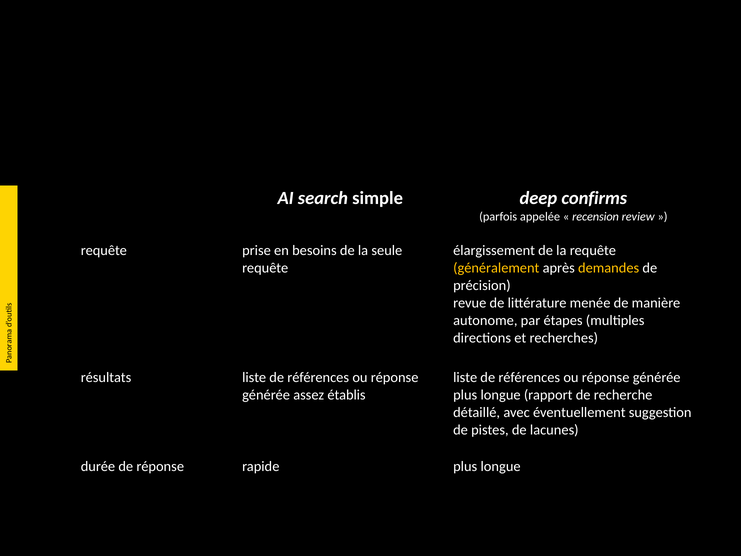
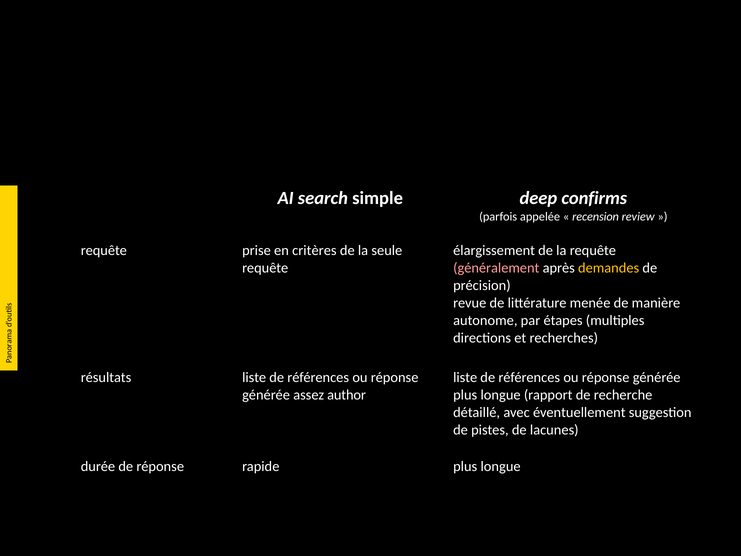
besoins: besoins -> critères
généralement colour: yellow -> pink
établis: établis -> author
